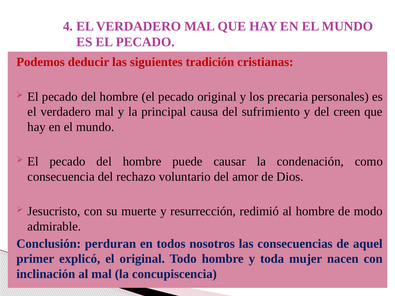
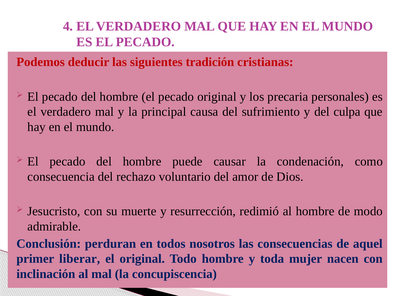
creen: creen -> culpa
explicó: explicó -> liberar
